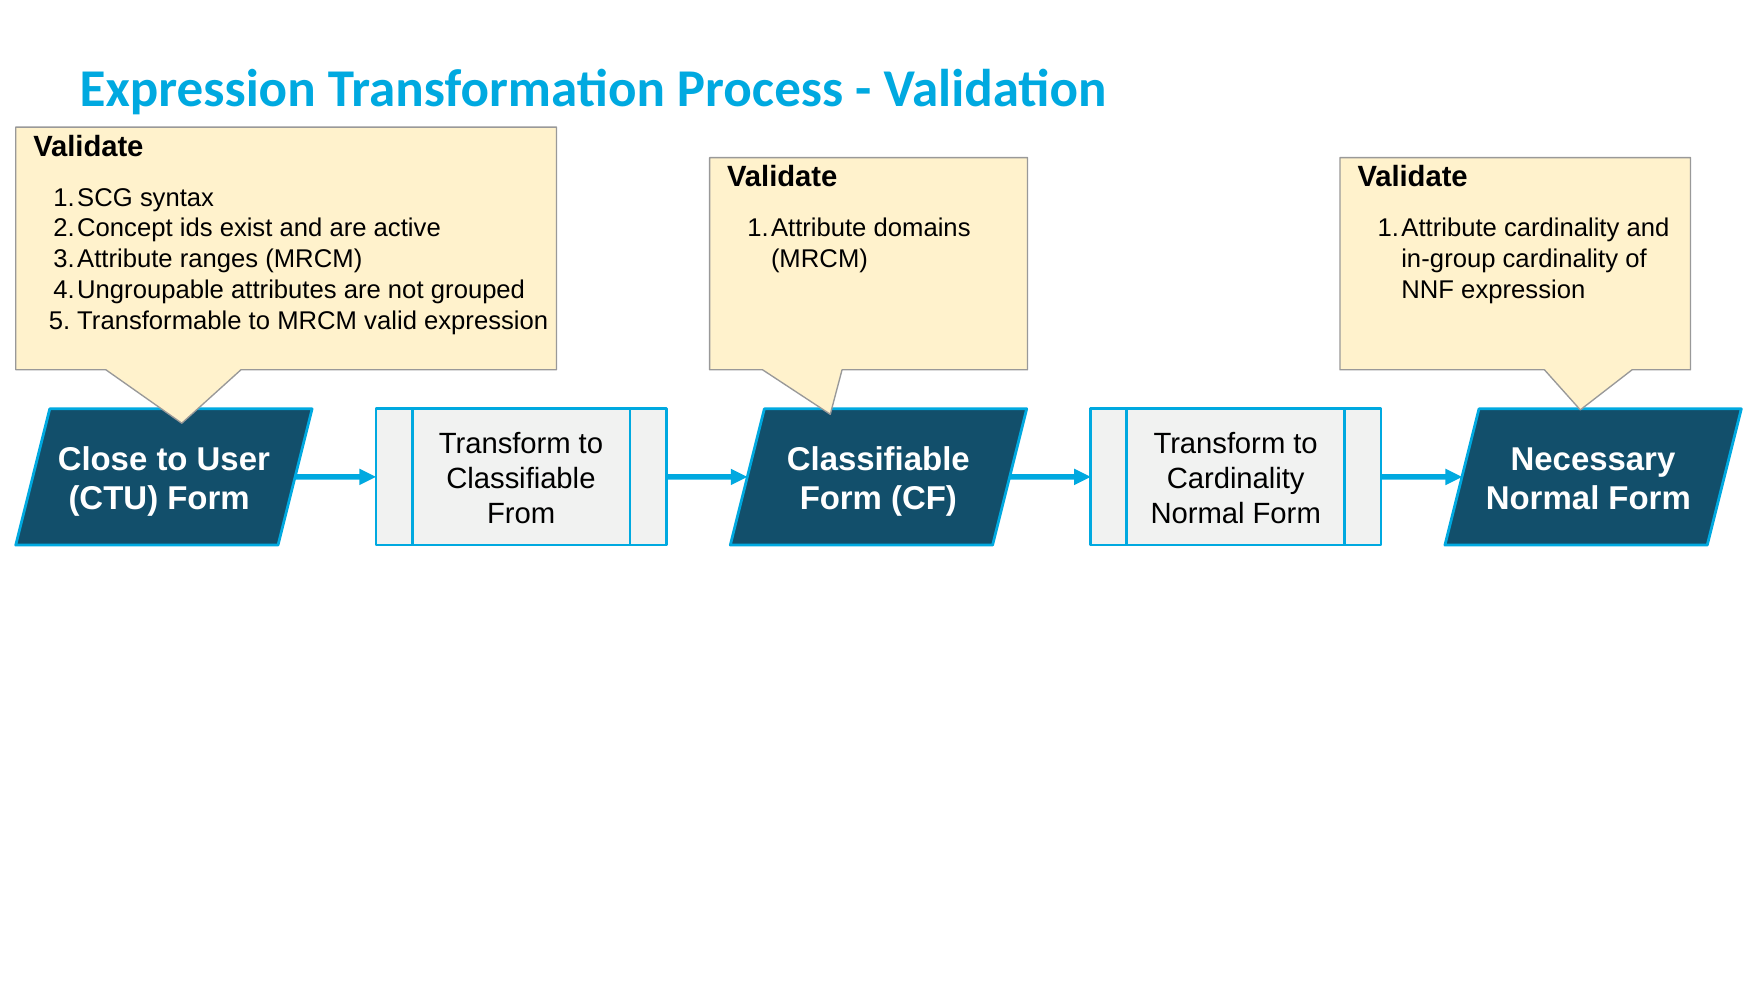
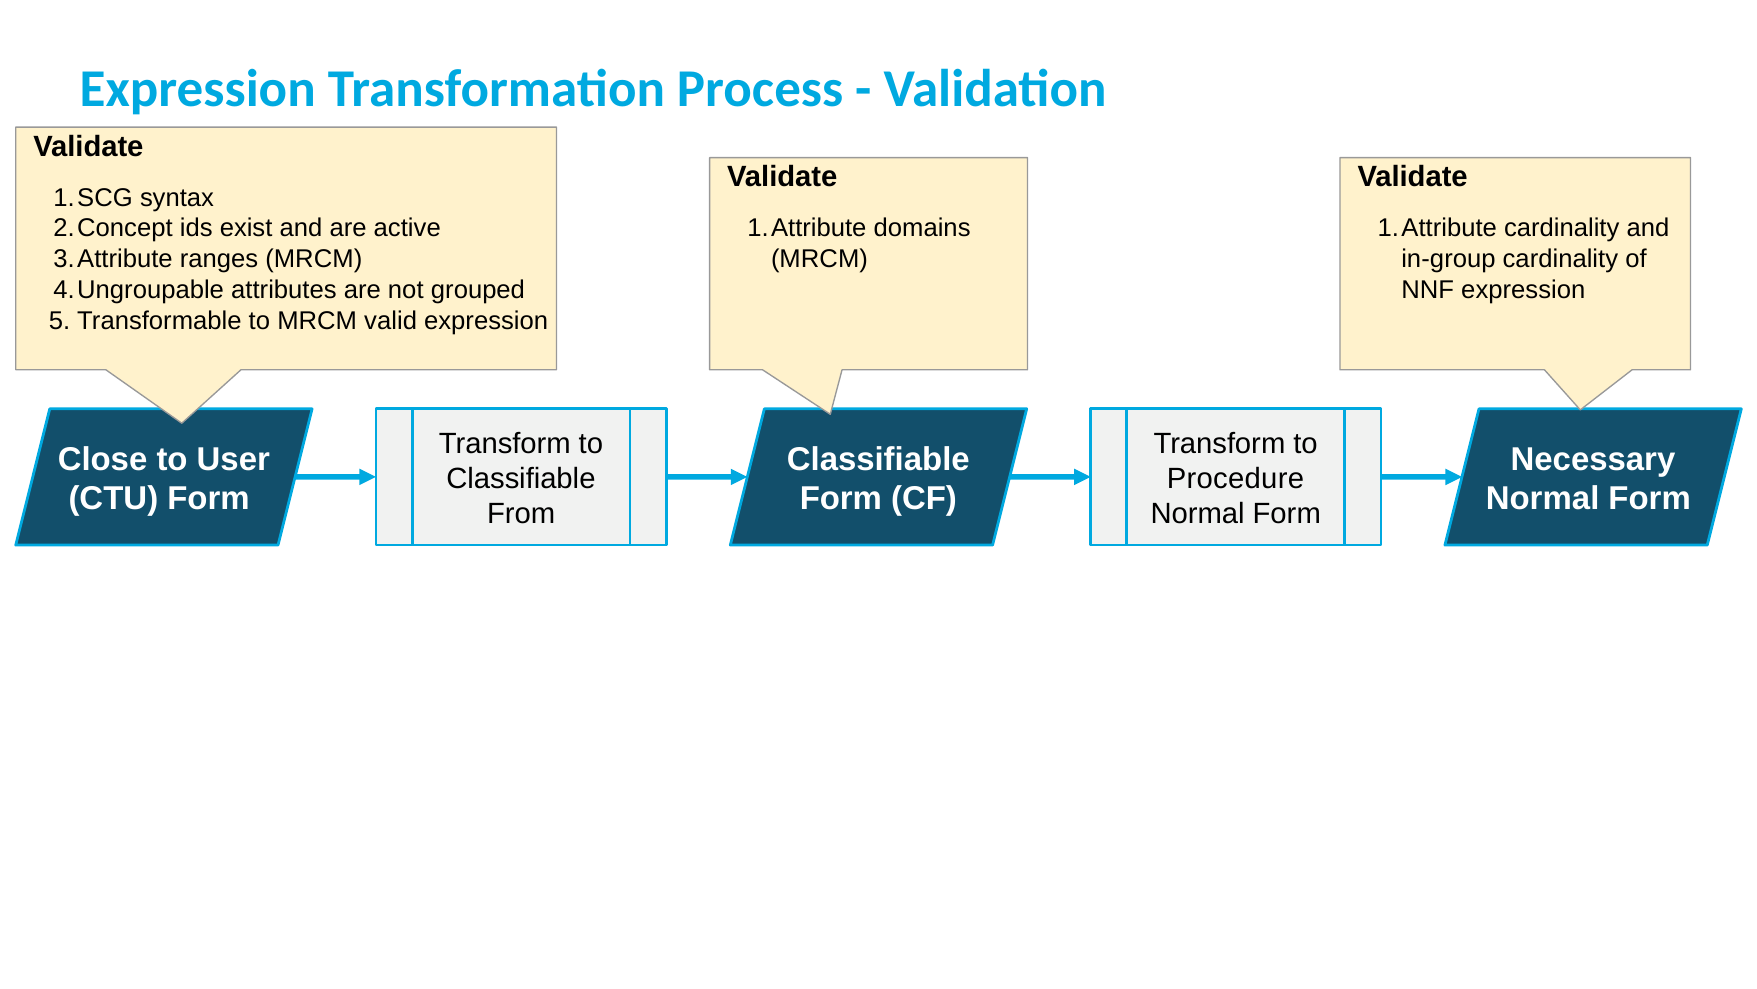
Cardinality at (1236, 479): Cardinality -> Procedure
